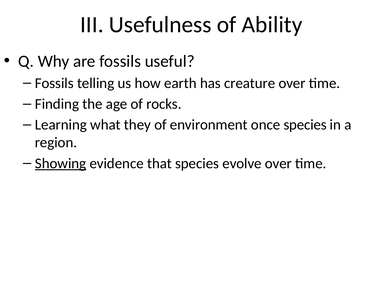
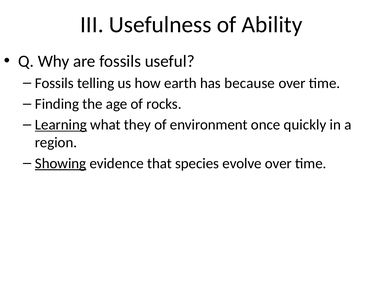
creature: creature -> because
Learning underline: none -> present
once species: species -> quickly
